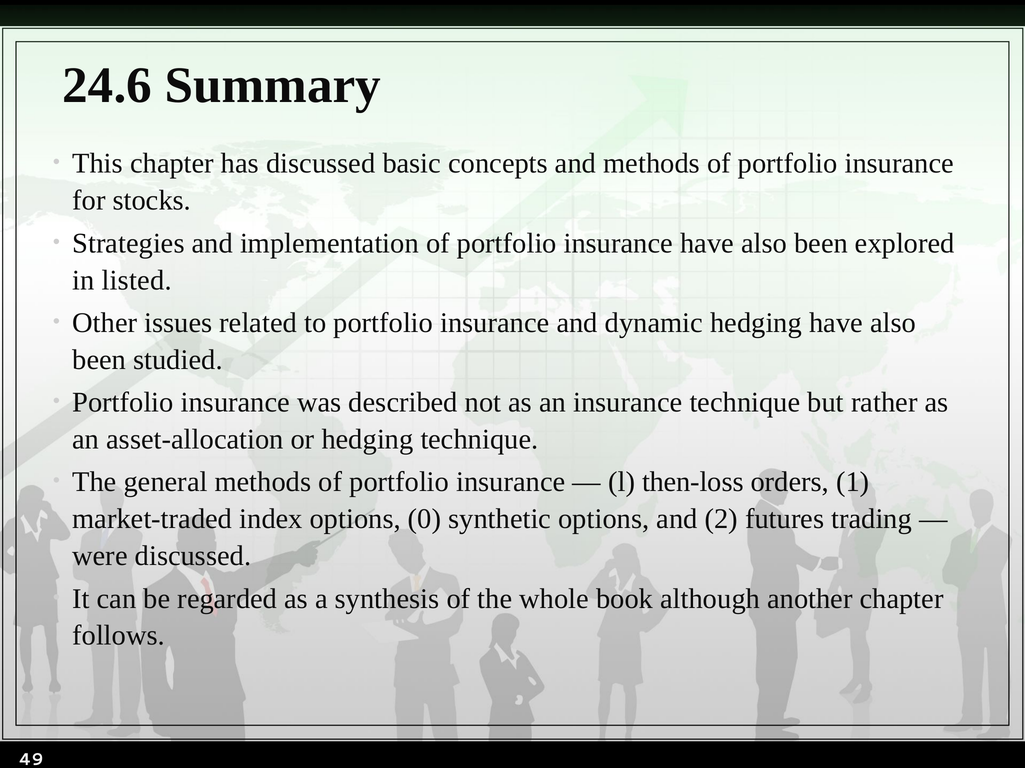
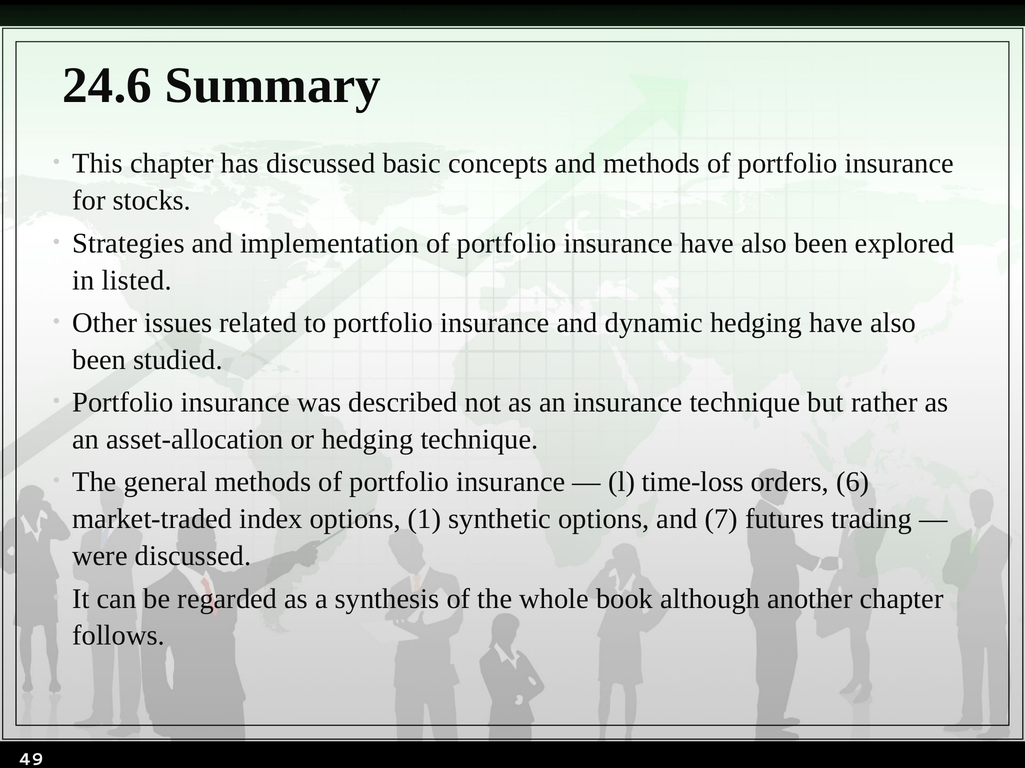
then-loss: then-loss -> time-loss
1: 1 -> 6
0: 0 -> 1
2: 2 -> 7
